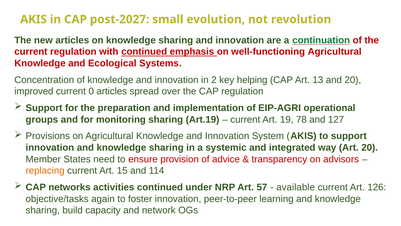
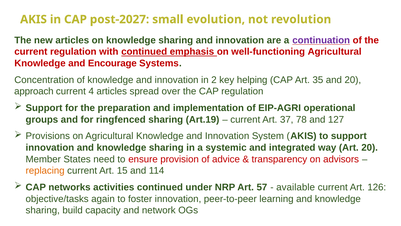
continuation colour: green -> purple
Ecological: Ecological -> Encourage
13: 13 -> 35
improved: improved -> approach
0: 0 -> 4
monitoring: monitoring -> ringfenced
19: 19 -> 37
